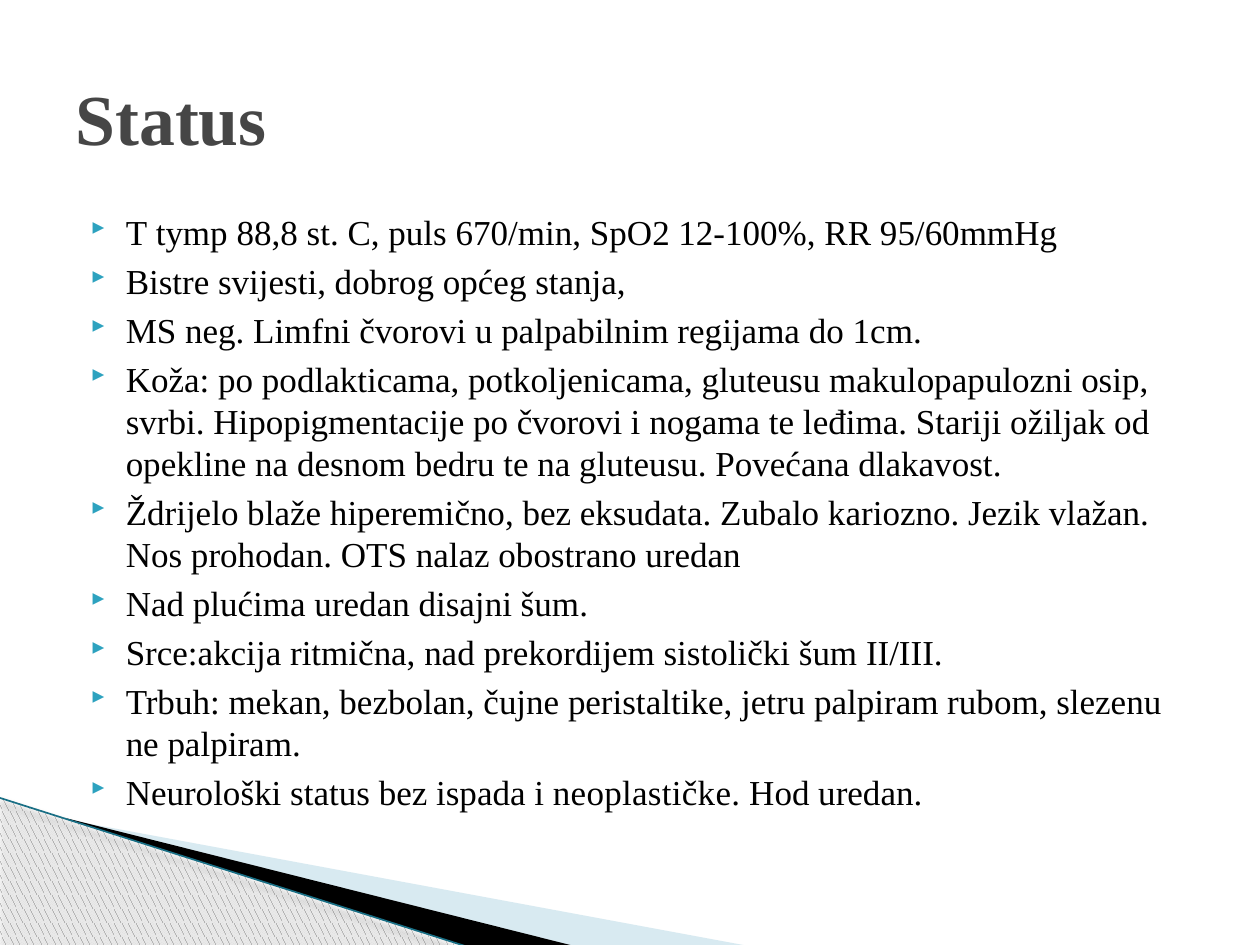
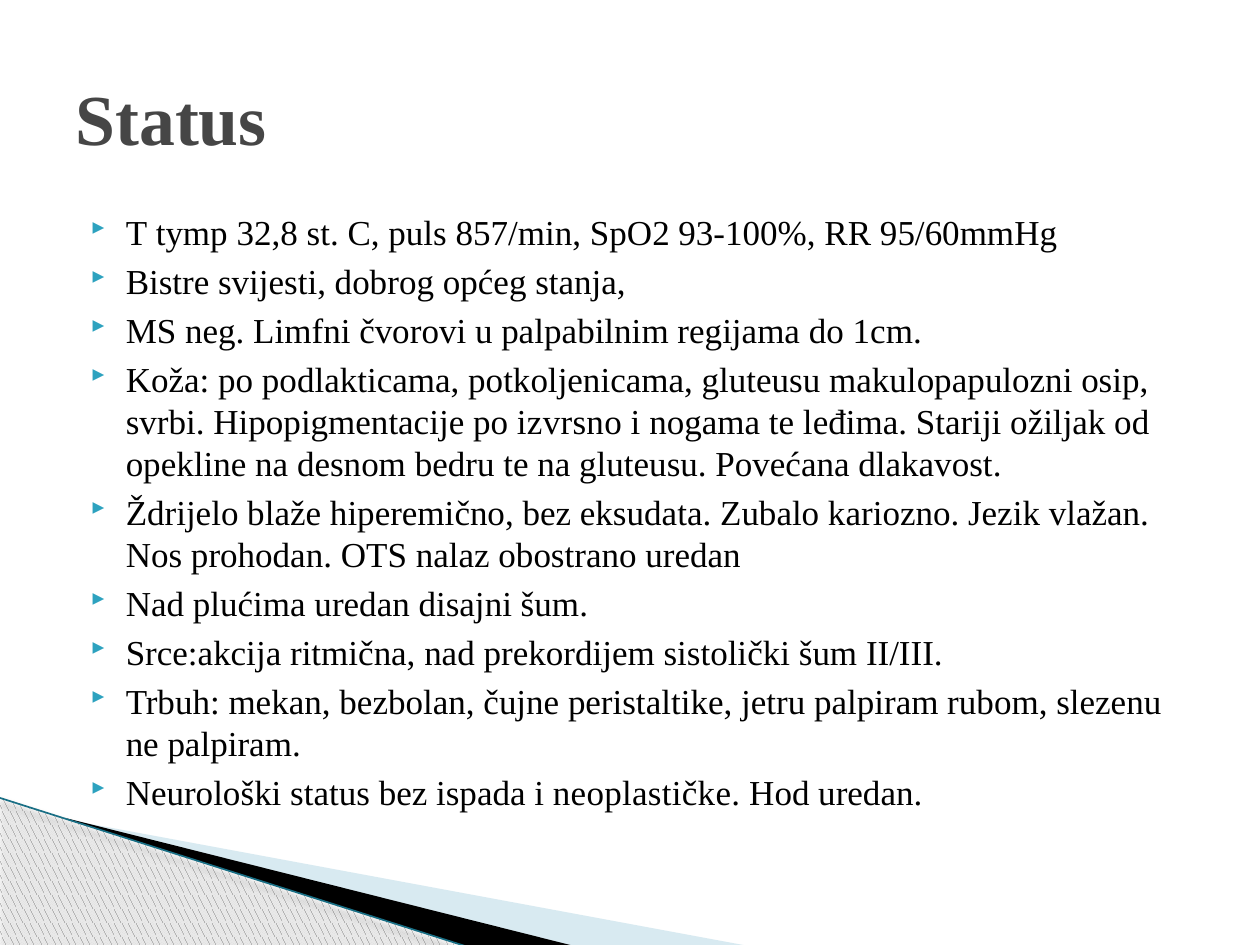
88,8: 88,8 -> 32,8
670/min: 670/min -> 857/min
12-100%: 12-100% -> 93-100%
po čvorovi: čvorovi -> izvrsno
